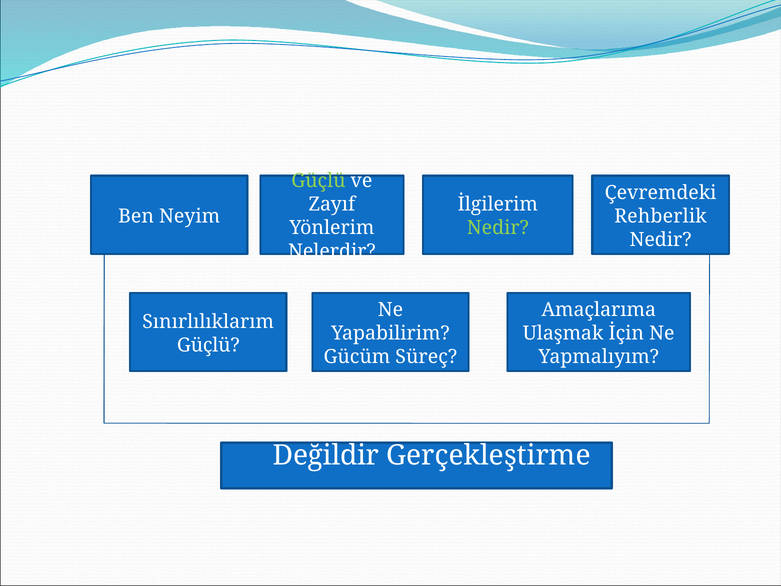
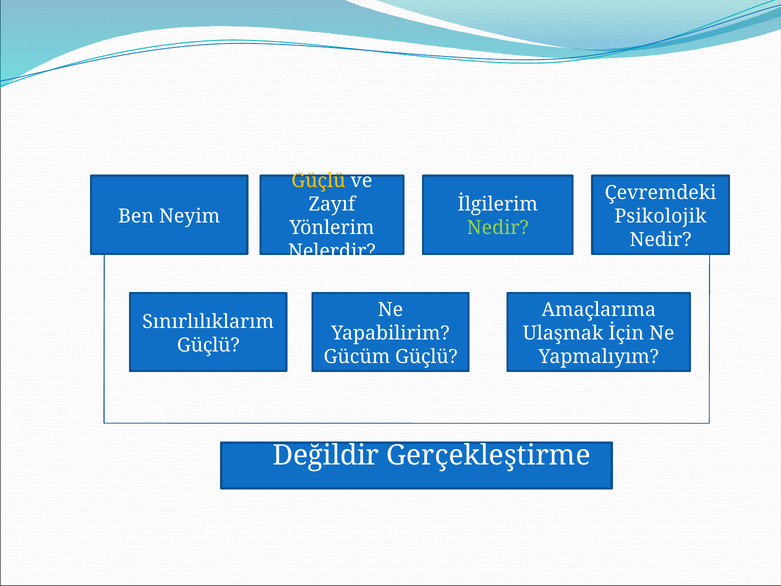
Güçlü at (318, 181) colour: light green -> yellow
Rehberlik: Rehberlik -> Psikolojik
Gücüm Süreç: Süreç -> Güçlü
